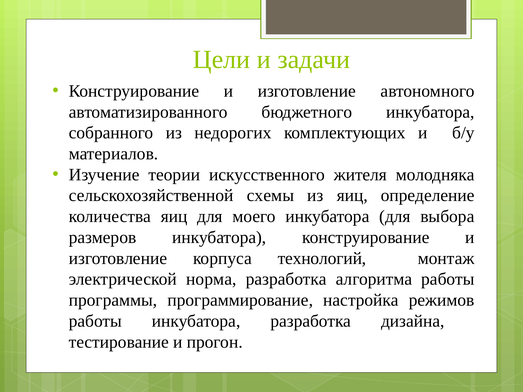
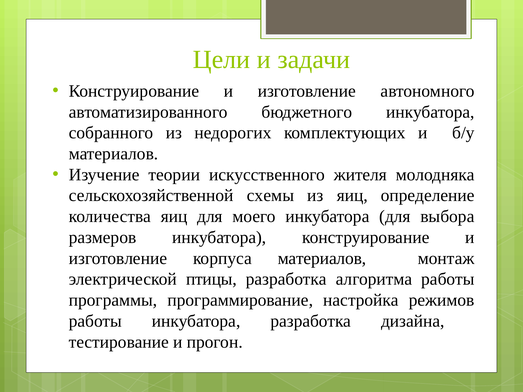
корпуса технологий: технологий -> материалов
норма: норма -> птицы
